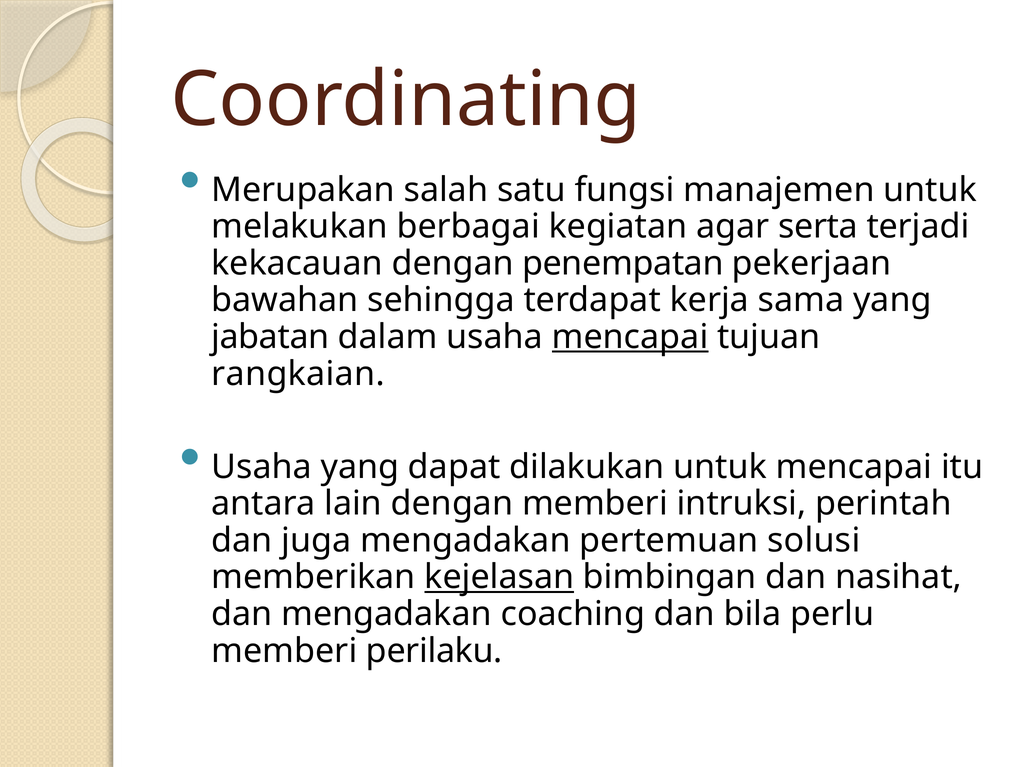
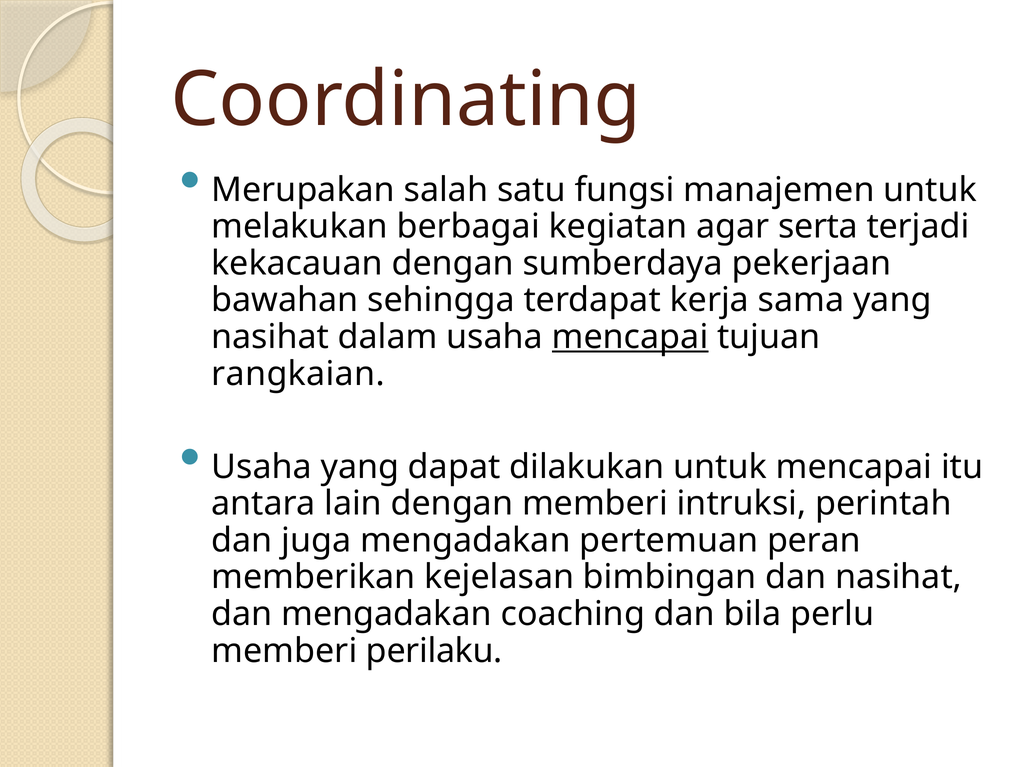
penempatan: penempatan -> sumberdaya
jabatan at (270, 337): jabatan -> nasihat
solusi: solusi -> peran
kejelasan underline: present -> none
